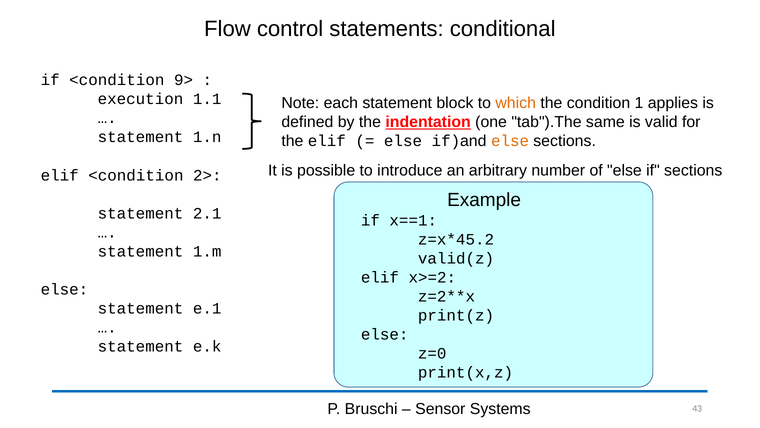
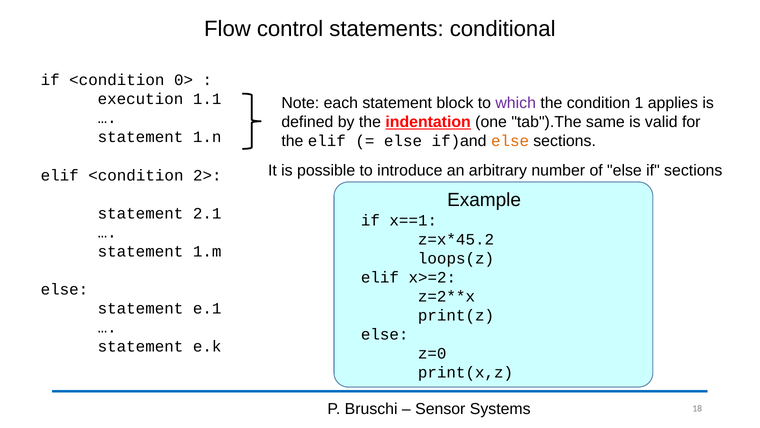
9>: 9> -> 0>
which colour: orange -> purple
valid(z: valid(z -> loops(z
43: 43 -> 18
